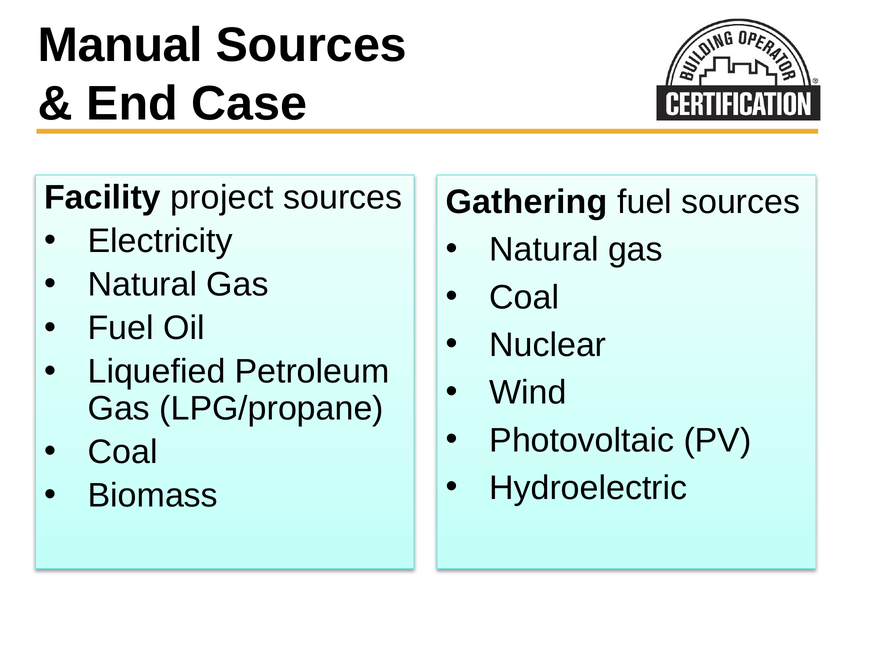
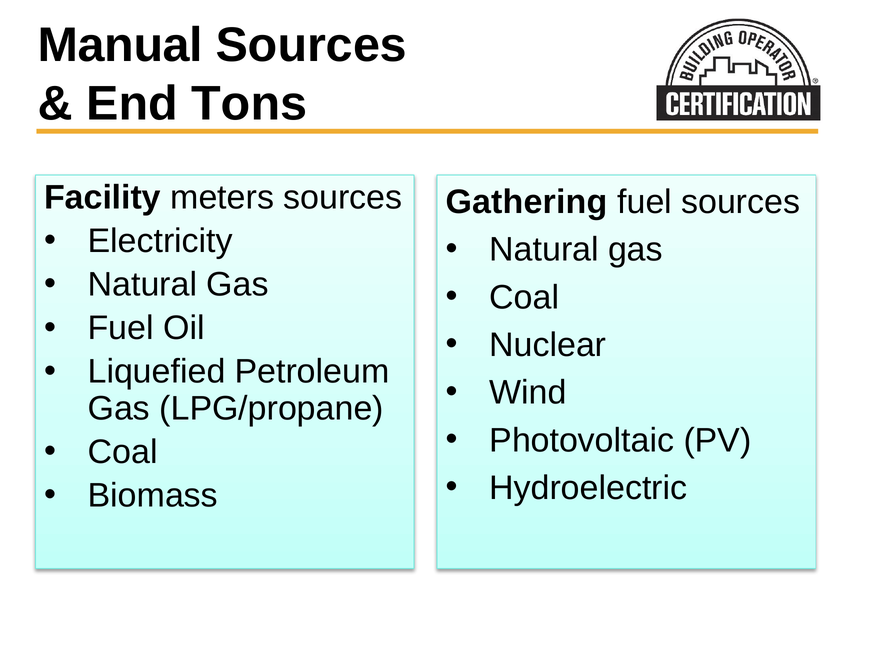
Case: Case -> Tons
project: project -> meters
